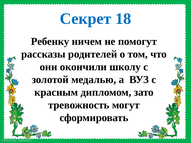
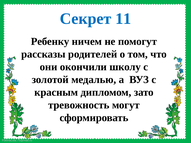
18: 18 -> 11
